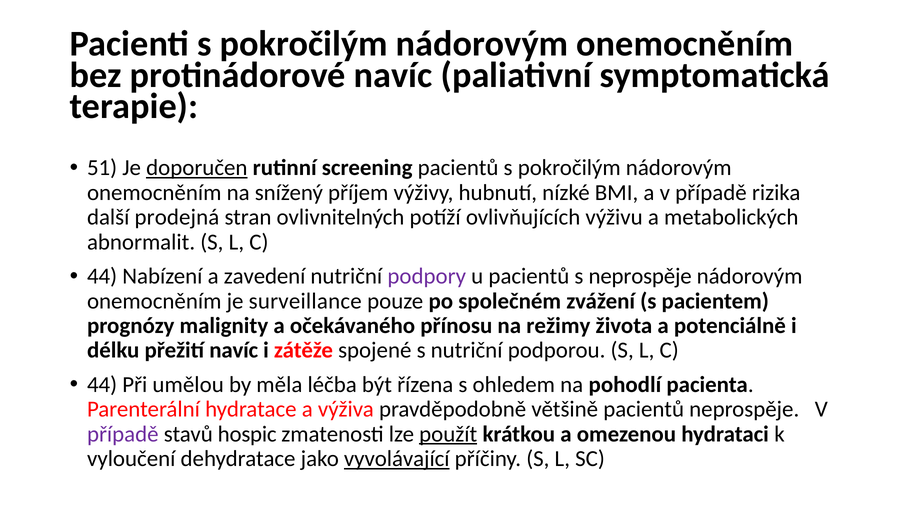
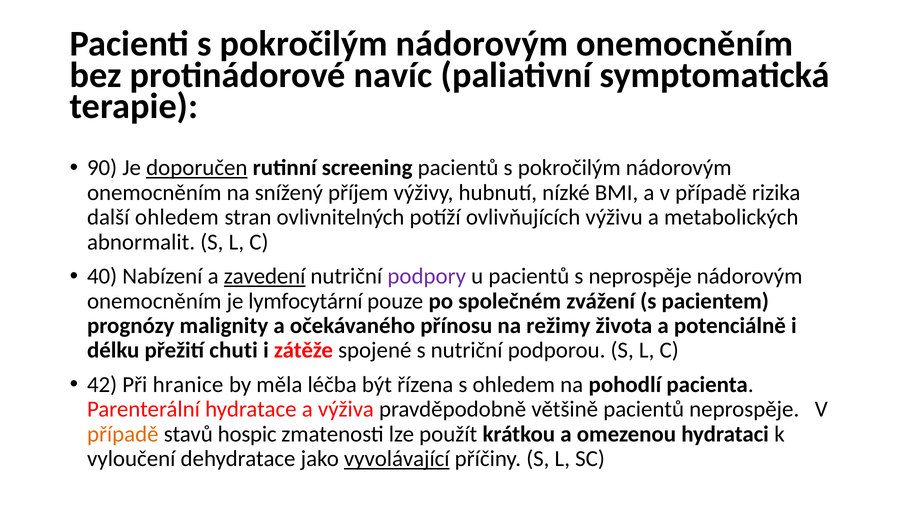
51: 51 -> 90
další prodejná: prodejná -> ohledem
44 at (102, 276): 44 -> 40
zavedení underline: none -> present
surveillance: surveillance -> lymfocytární
přežití navíc: navíc -> chuti
44 at (102, 385): 44 -> 42
umělou: umělou -> hranice
případě at (123, 434) colour: purple -> orange
použít underline: present -> none
